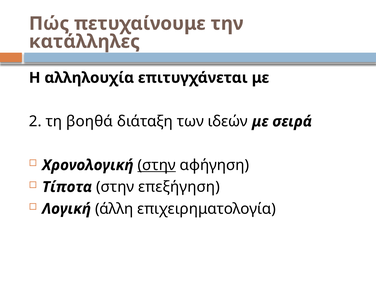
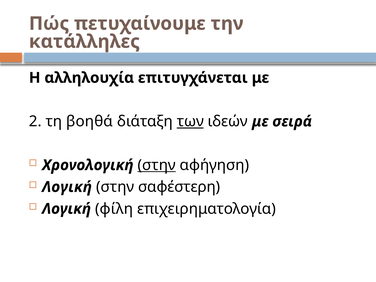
των underline: none -> present
Τίποτα at (67, 187): Τίποτα -> Λογική
επεξήγηση: επεξήγηση -> σαφέστερη
άλλη: άλλη -> φίλη
